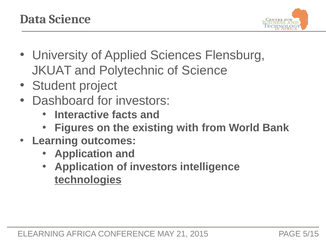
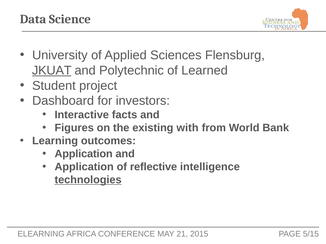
JKUAT underline: none -> present
of Science: Science -> Learned
of investors: investors -> reflective
